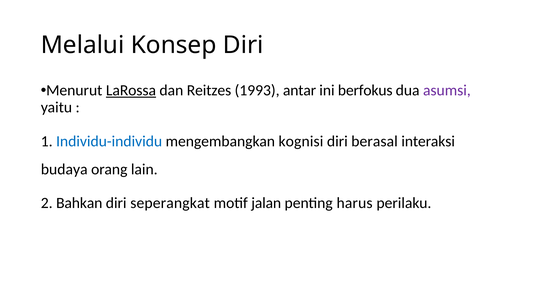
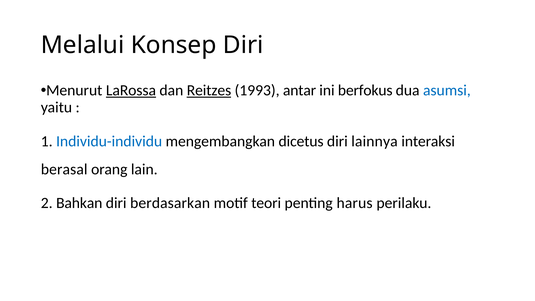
Reitzes underline: none -> present
asumsi colour: purple -> blue
kognisi: kognisi -> dicetus
berasal: berasal -> lainnya
budaya: budaya -> berasal
seperangkat: seperangkat -> berdasarkan
jalan: jalan -> teori
